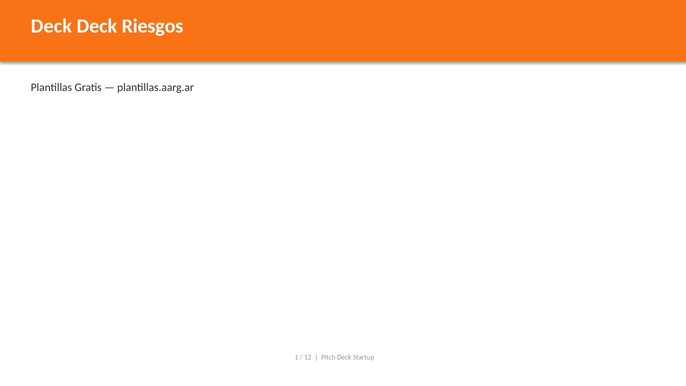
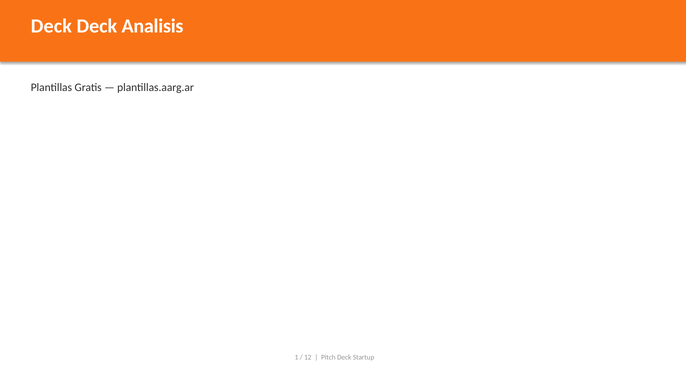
Riesgos: Riesgos -> Analisis
